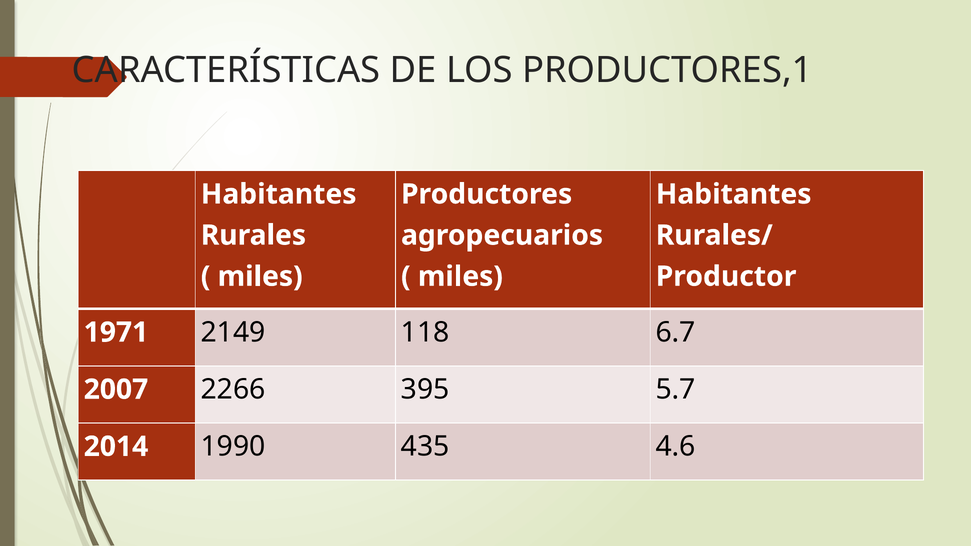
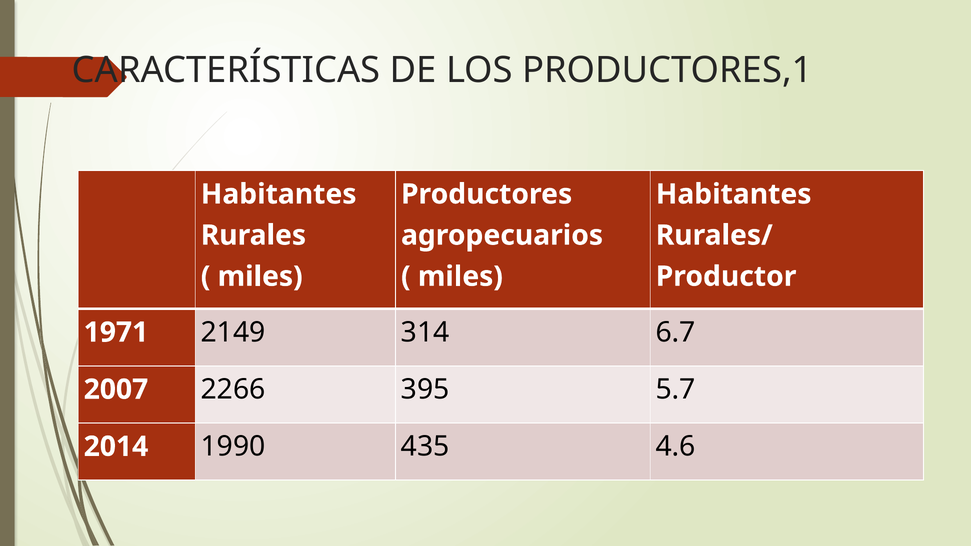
118: 118 -> 314
